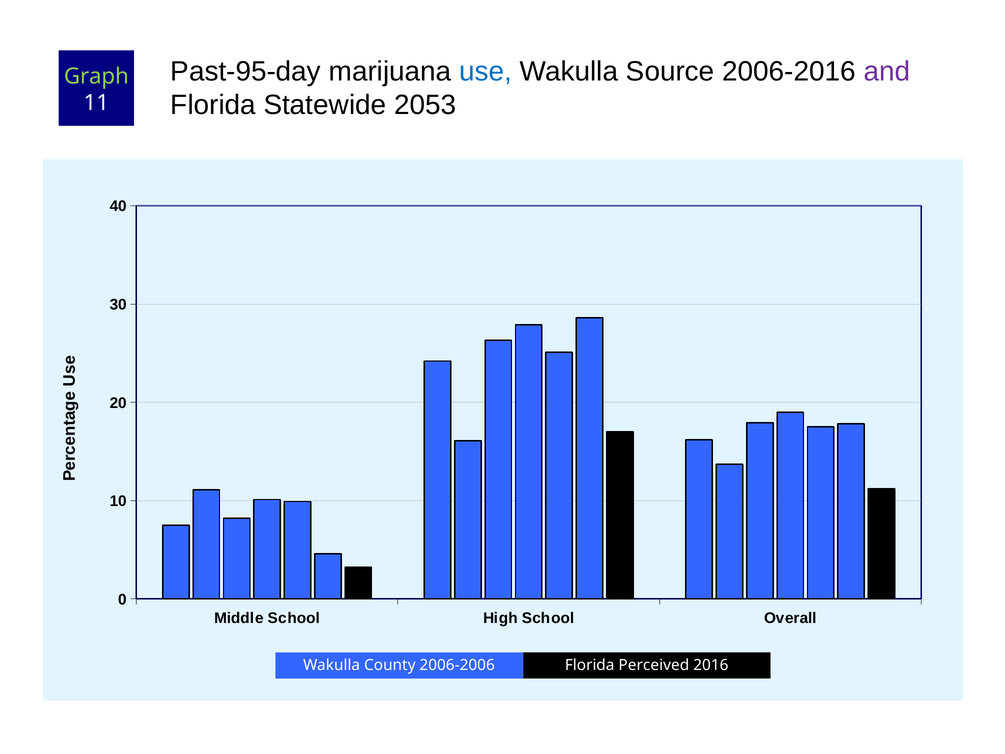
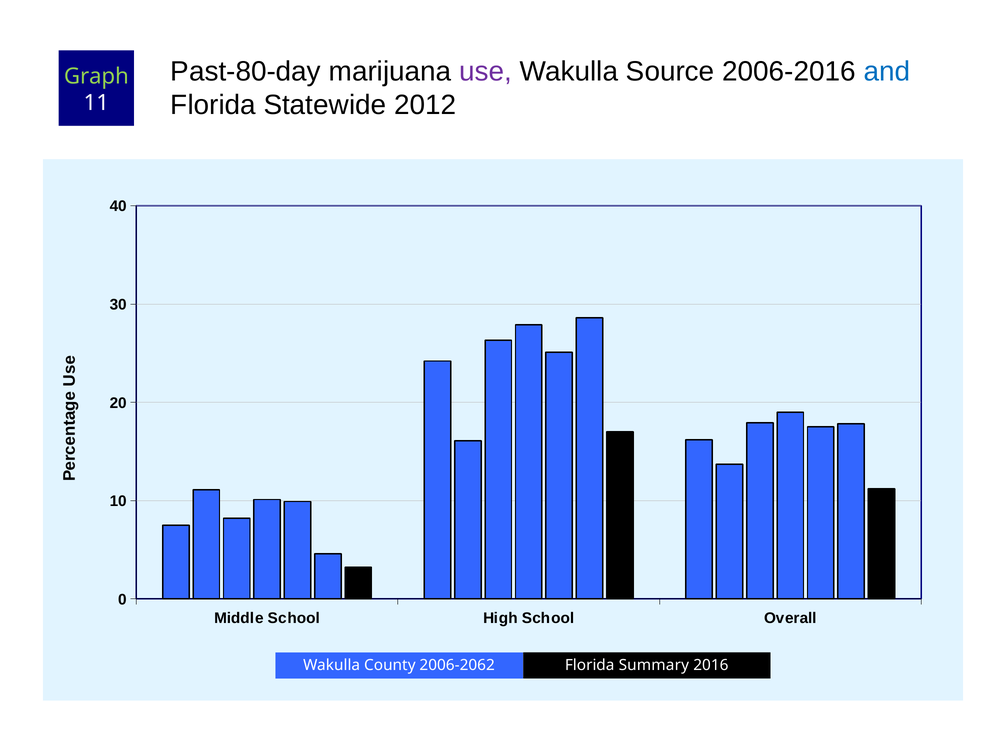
Past-95-day: Past-95-day -> Past-80-day
use colour: blue -> purple
and colour: purple -> blue
2053: 2053 -> 2012
2006-2006: 2006-2006 -> 2006-2062
Perceived: Perceived -> Summary
